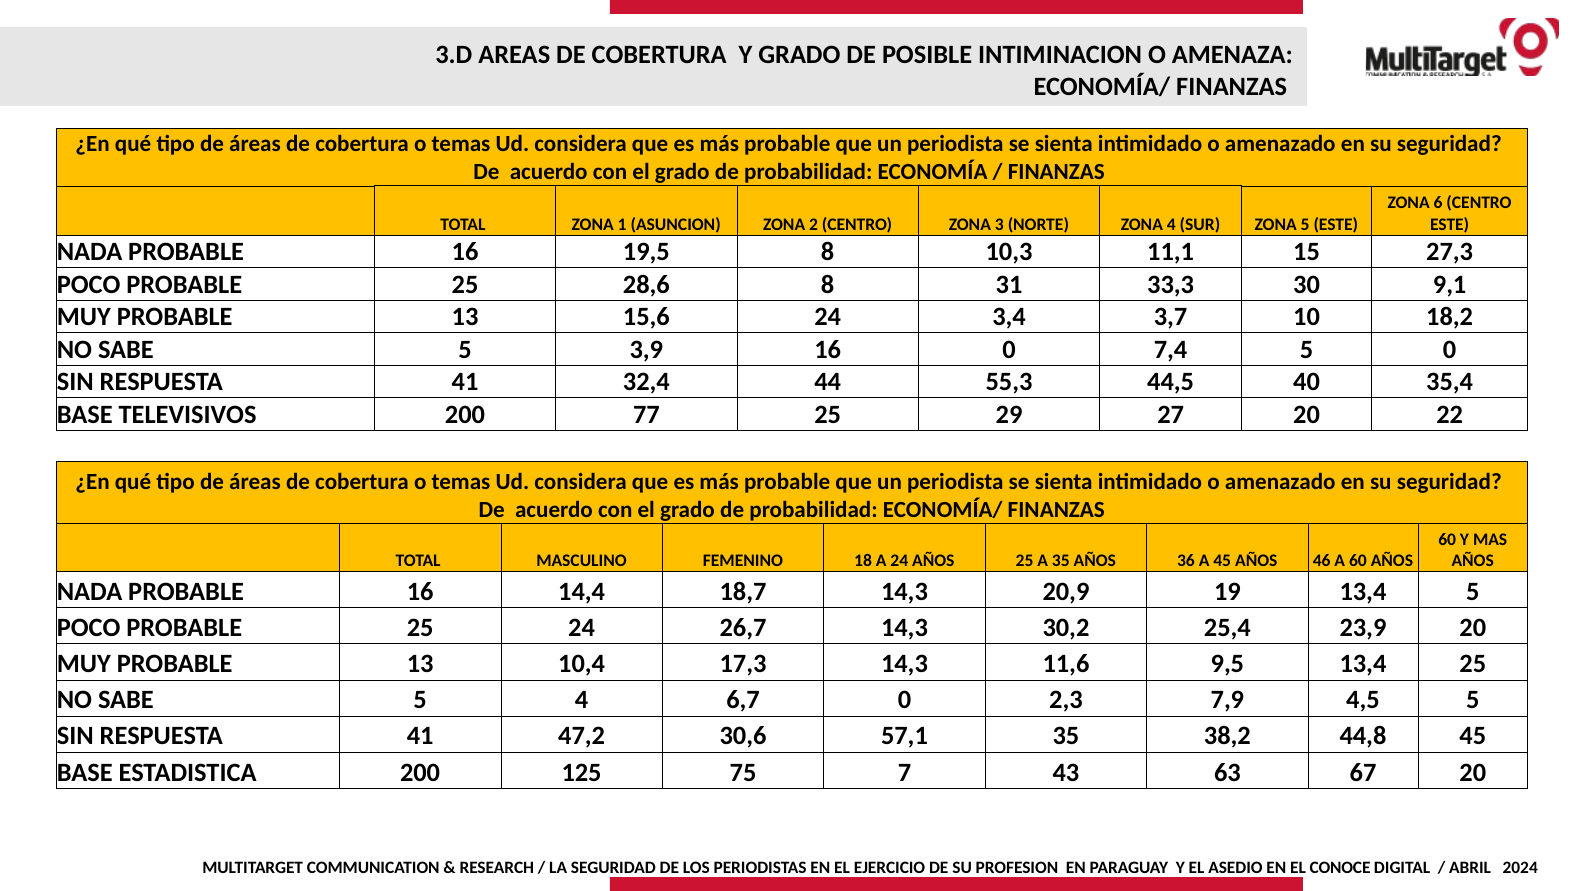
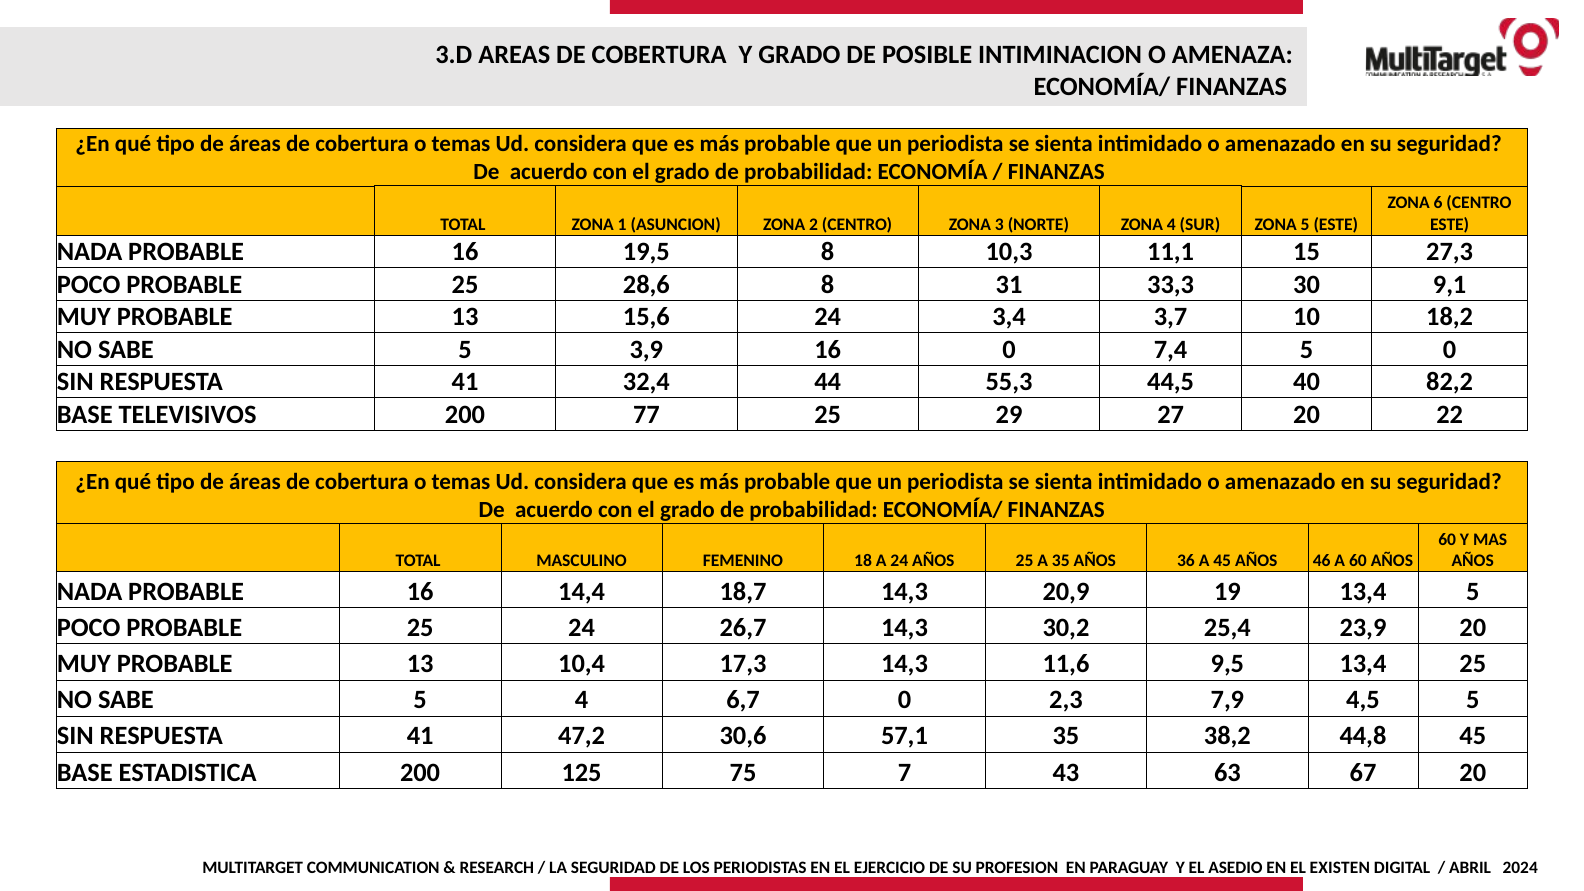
35,4: 35,4 -> 82,2
CONOCE: CONOCE -> EXISTEN
